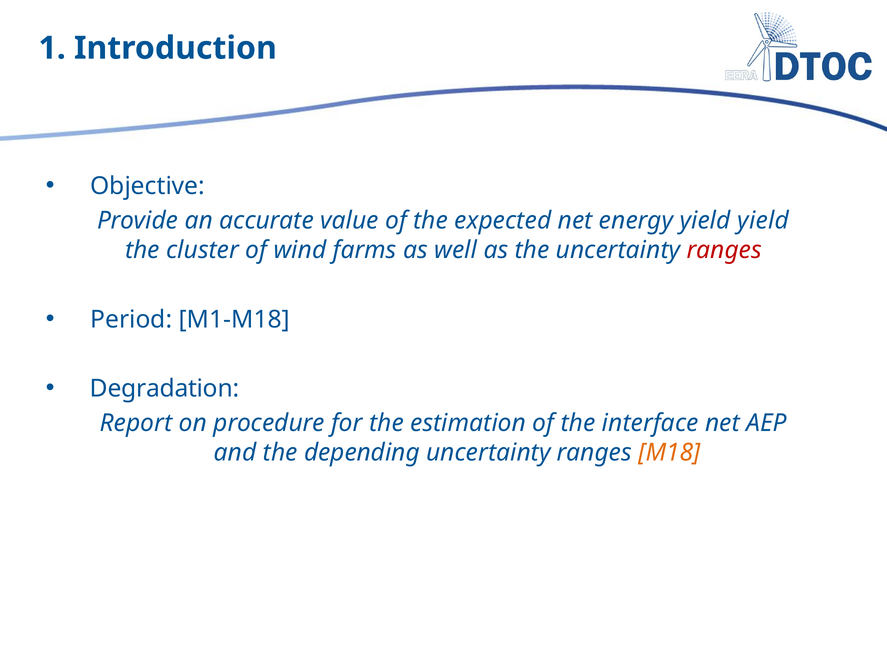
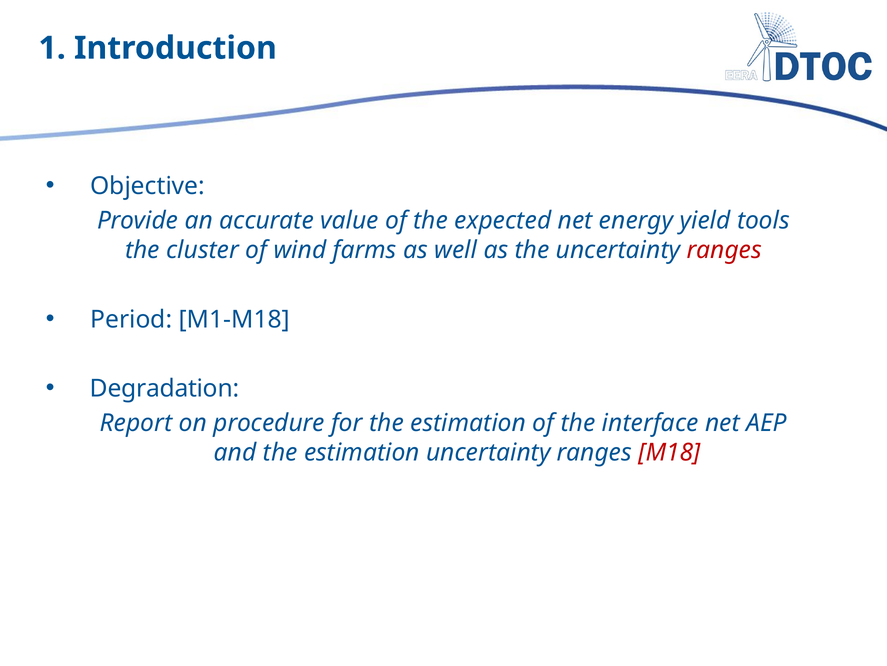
yield yield: yield -> tools
and the depending: depending -> estimation
M18 colour: orange -> red
